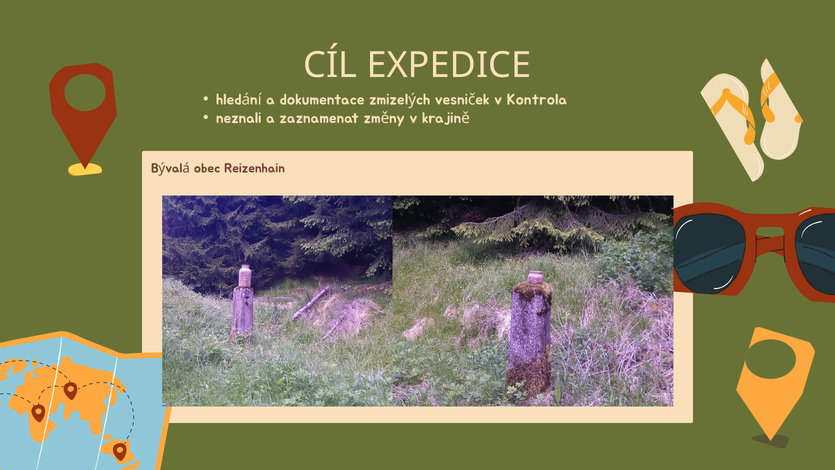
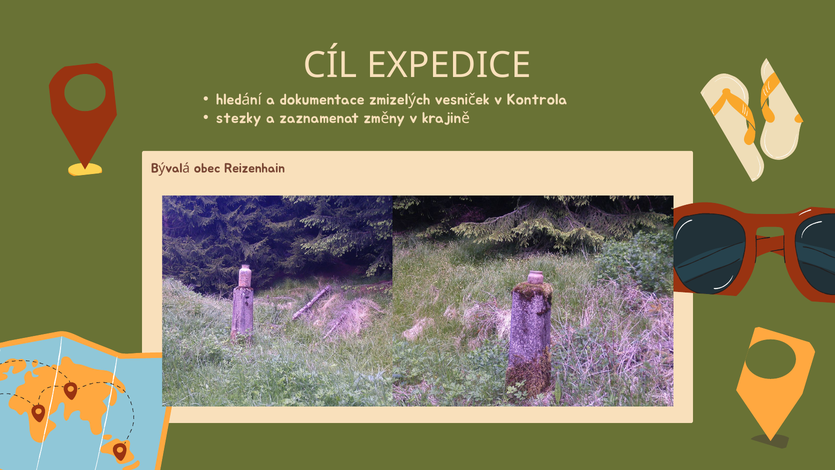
neznali: neznali -> stezky
